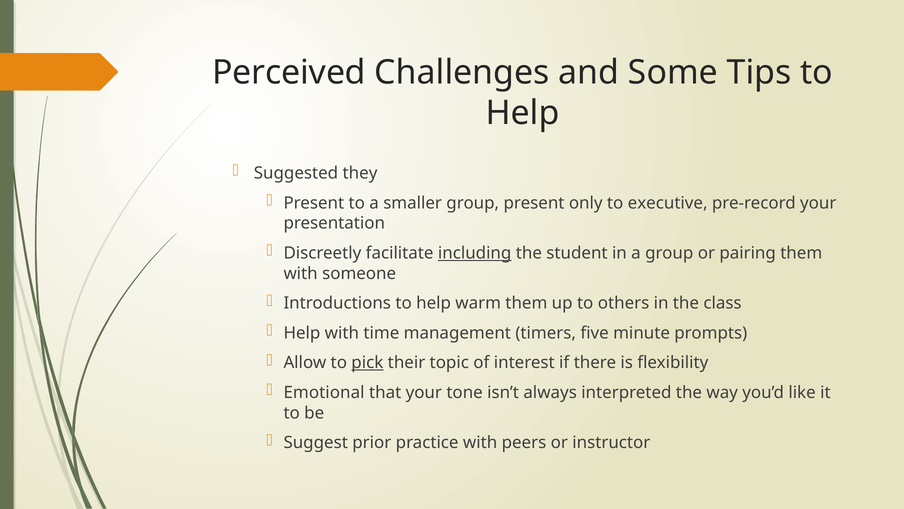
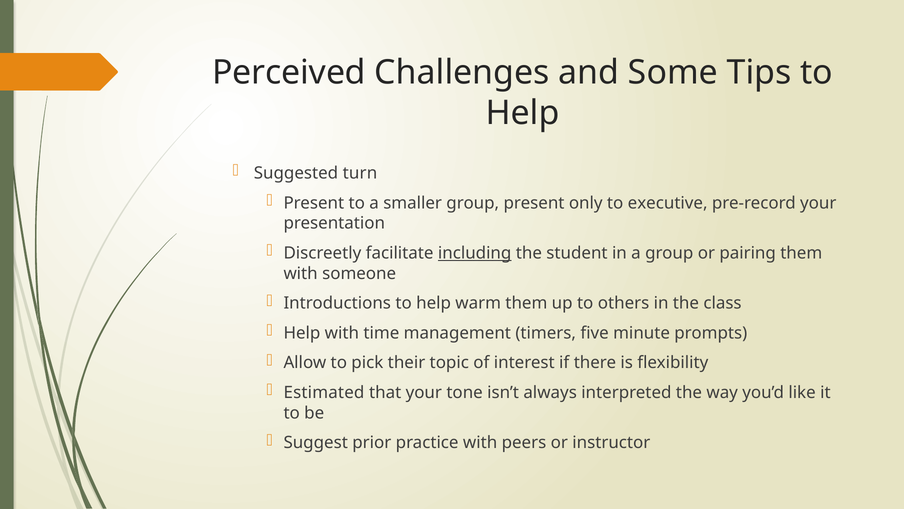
they: they -> turn
pick underline: present -> none
Emotional: Emotional -> Estimated
